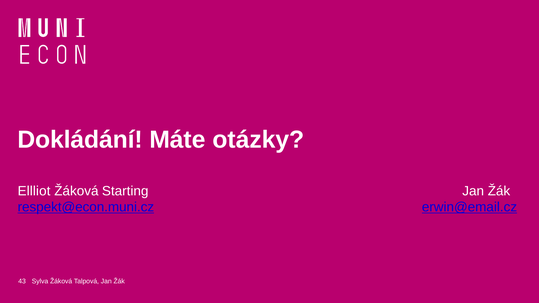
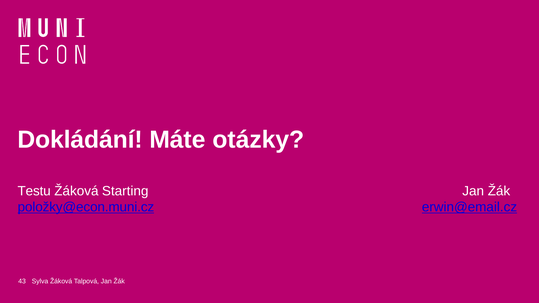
Ellliot: Ellliot -> Testu
respekt@econ.muni.cz: respekt@econ.muni.cz -> položky@econ.muni.cz
